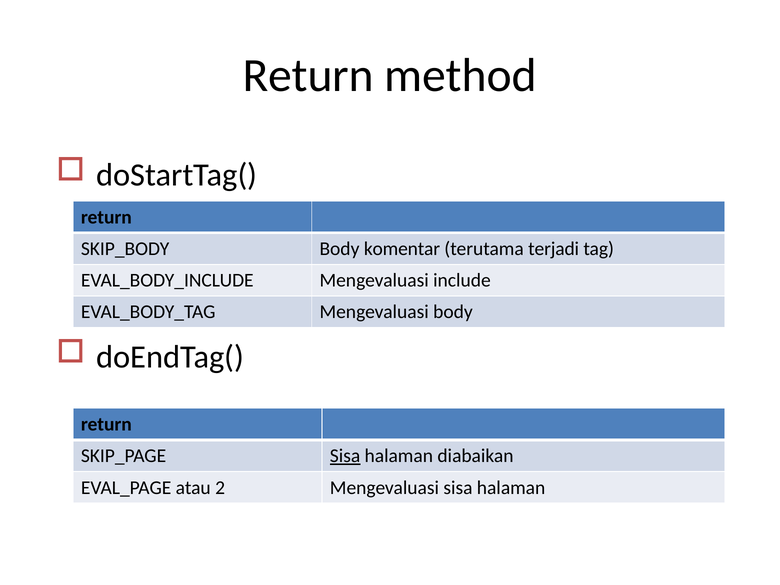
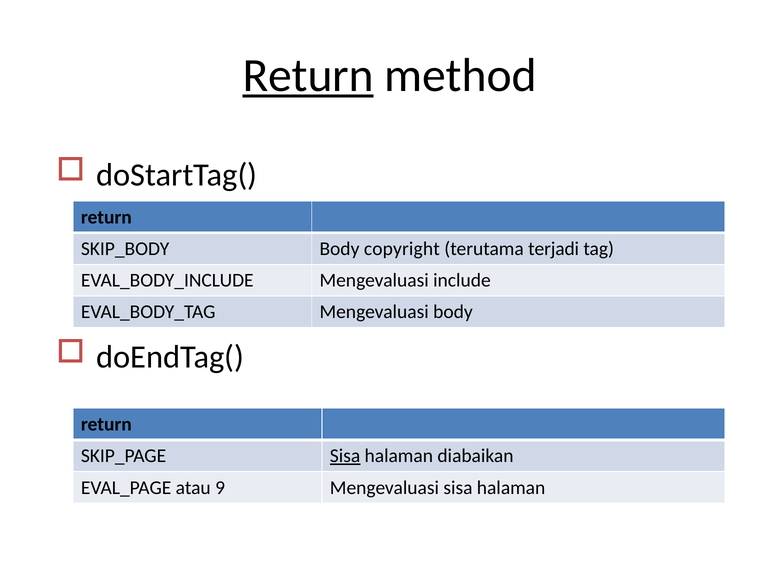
Return at (308, 76) underline: none -> present
komentar: komentar -> copyright
2: 2 -> 9
